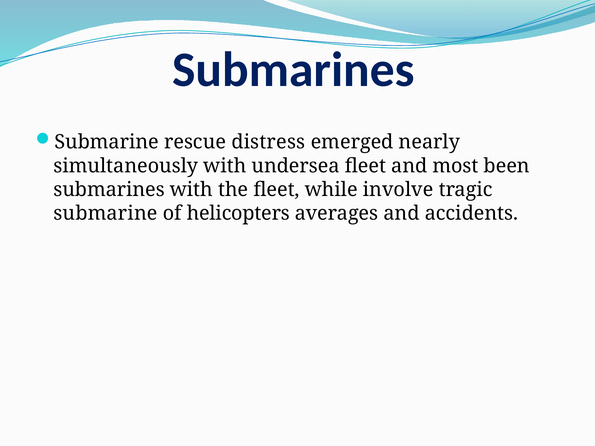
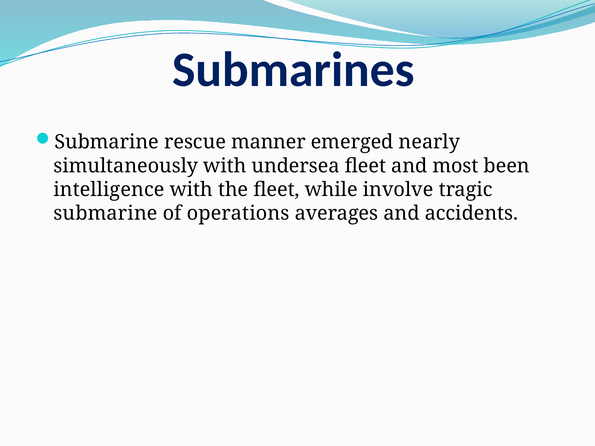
distress: distress -> manner
submarines at (109, 190): submarines -> intelligence
helicopters: helicopters -> operations
